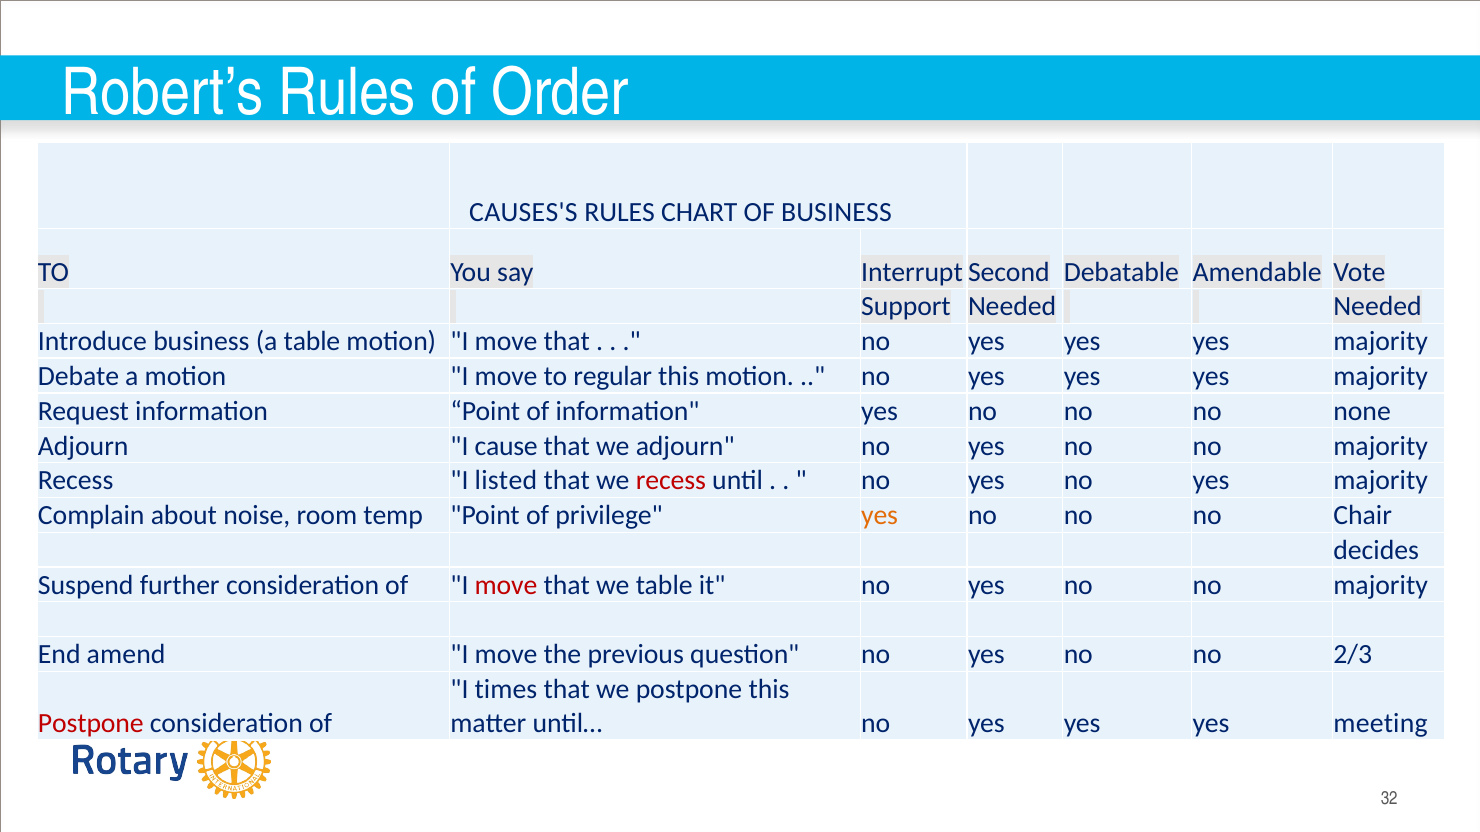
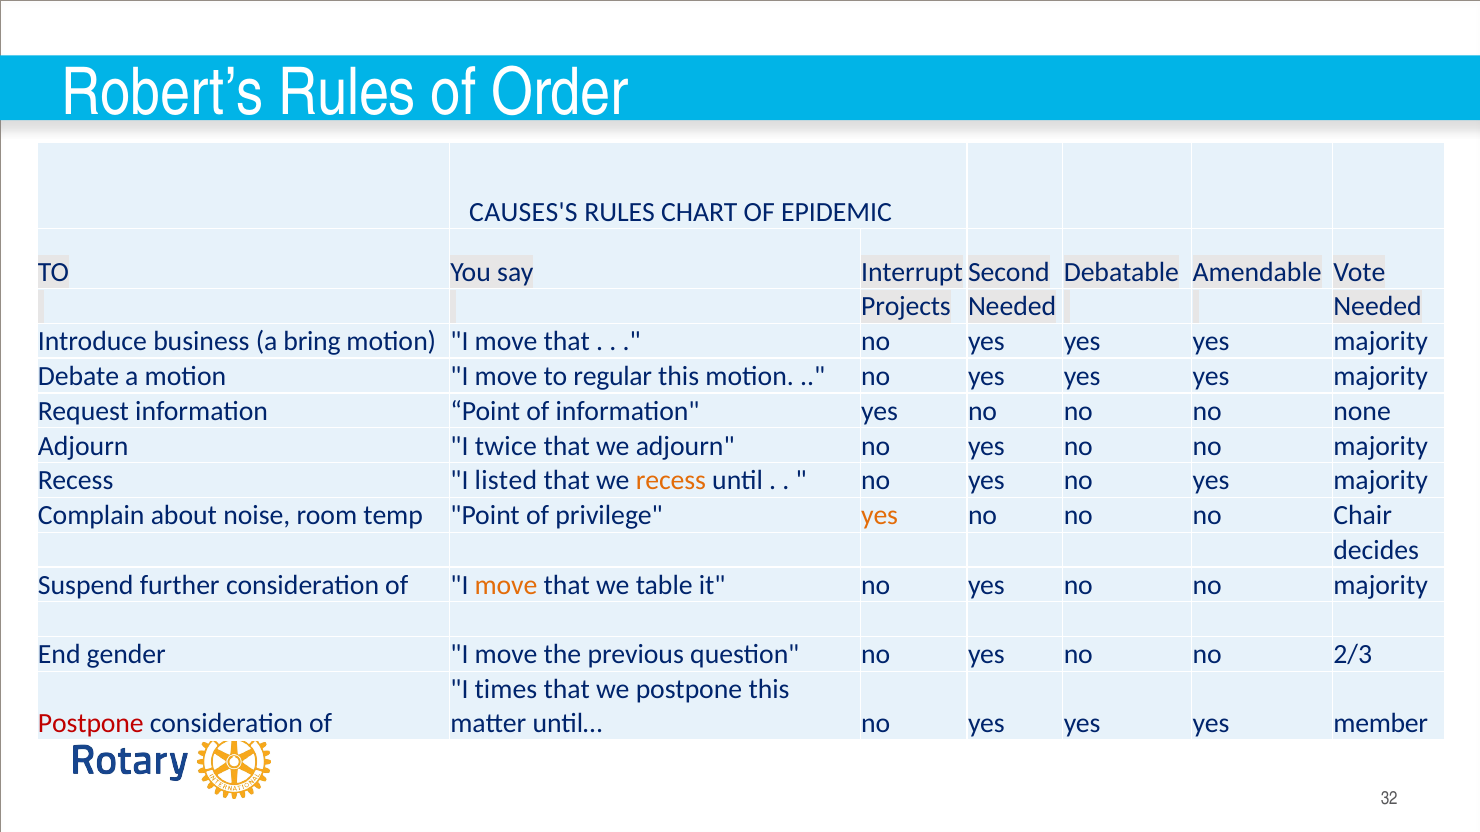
OF BUSINESS: BUSINESS -> EPIDEMIC
Support: Support -> Projects
a table: table -> bring
cause: cause -> twice
recess at (671, 481) colour: red -> orange
move at (506, 586) colour: red -> orange
amend: amend -> gender
meeting: meeting -> member
